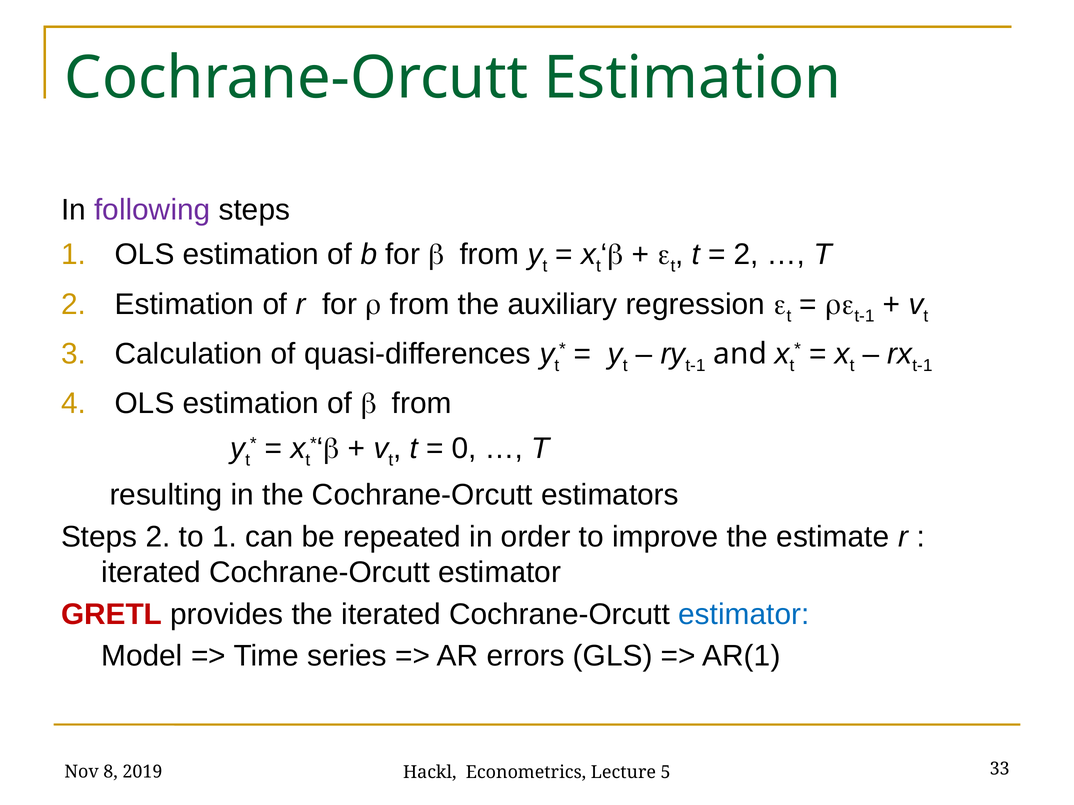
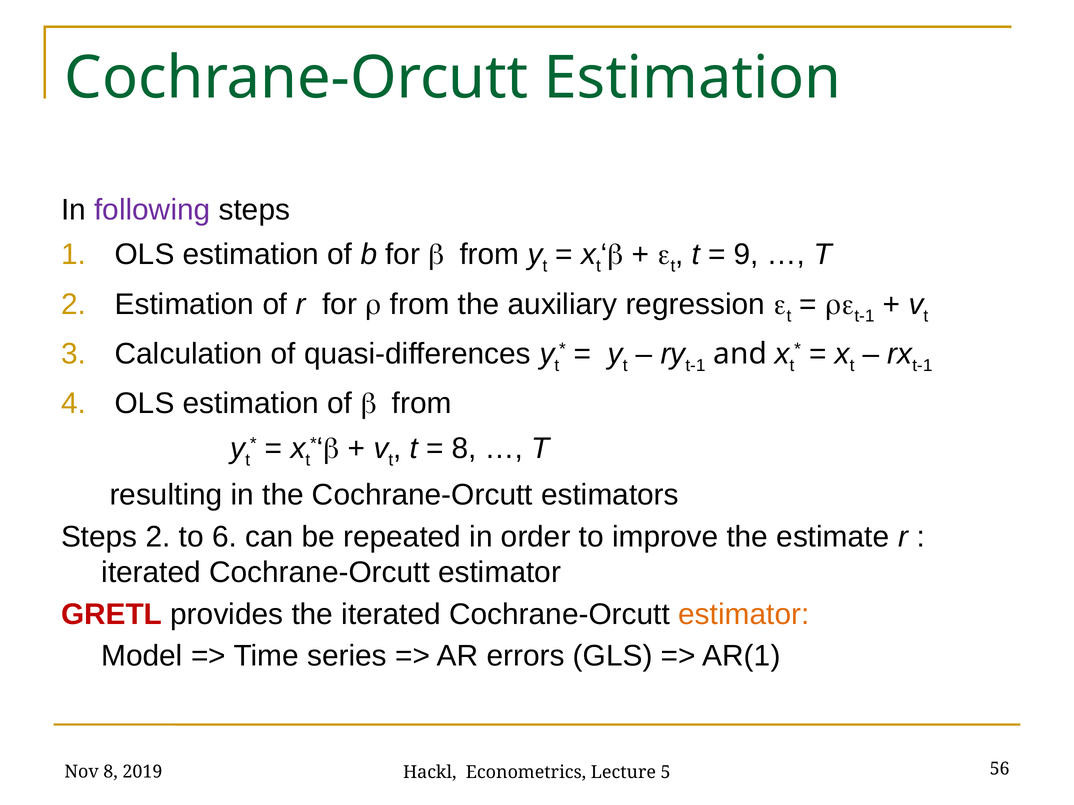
2 at (746, 255): 2 -> 9
0 at (464, 449): 0 -> 8
to 1: 1 -> 6
estimator at (744, 615) colour: blue -> orange
33: 33 -> 56
